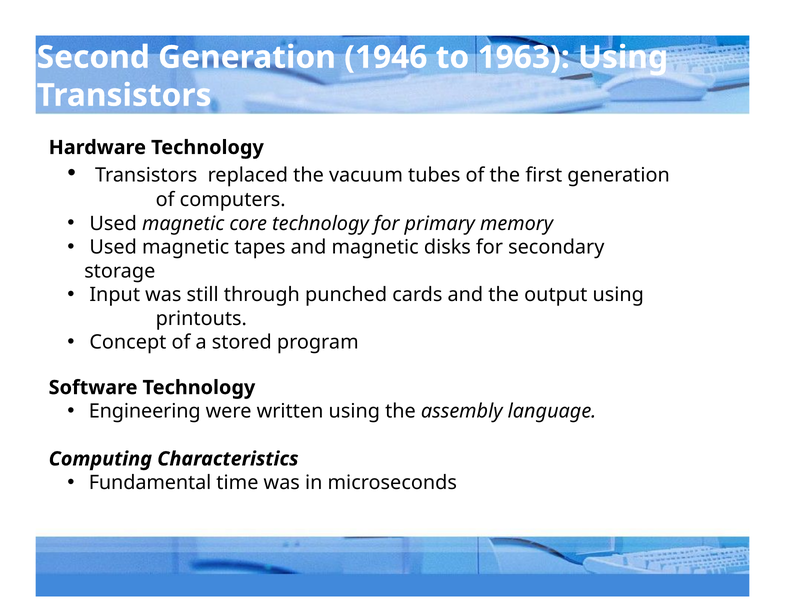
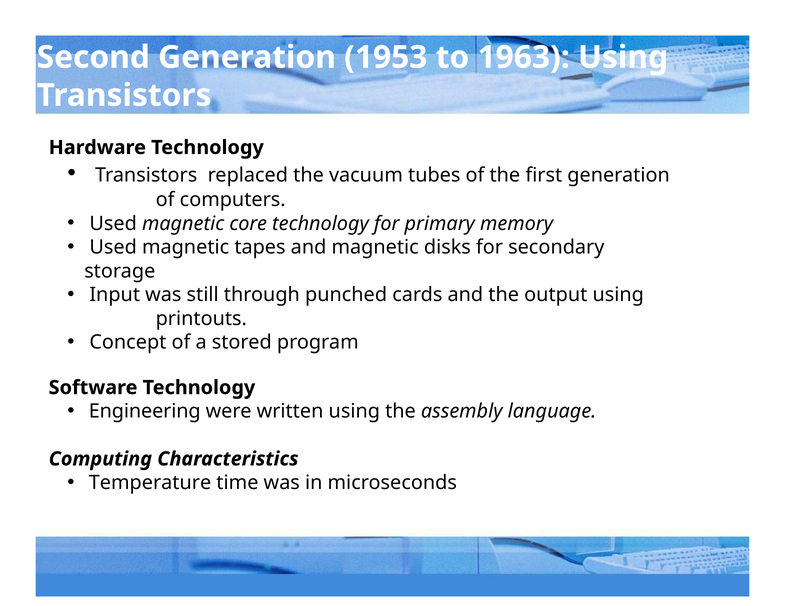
1946: 1946 -> 1953
Fundamental: Fundamental -> Temperature
